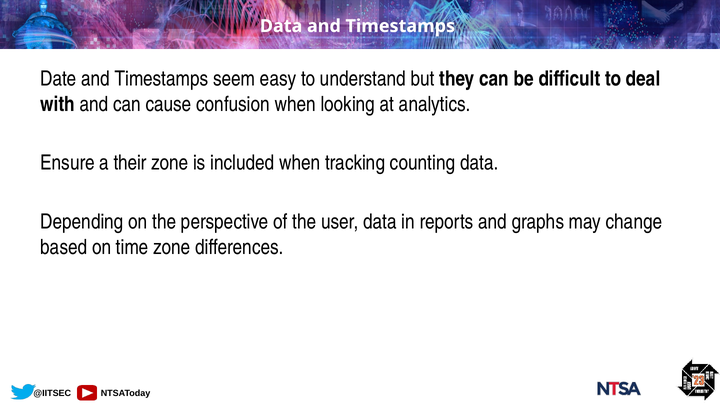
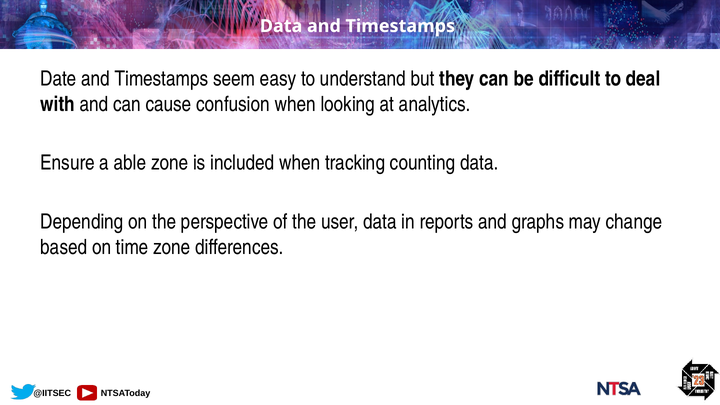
their: their -> able
